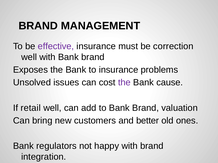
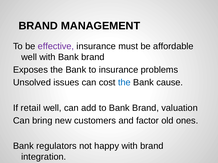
correction: correction -> affordable
the at (124, 83) colour: purple -> blue
better: better -> factor
